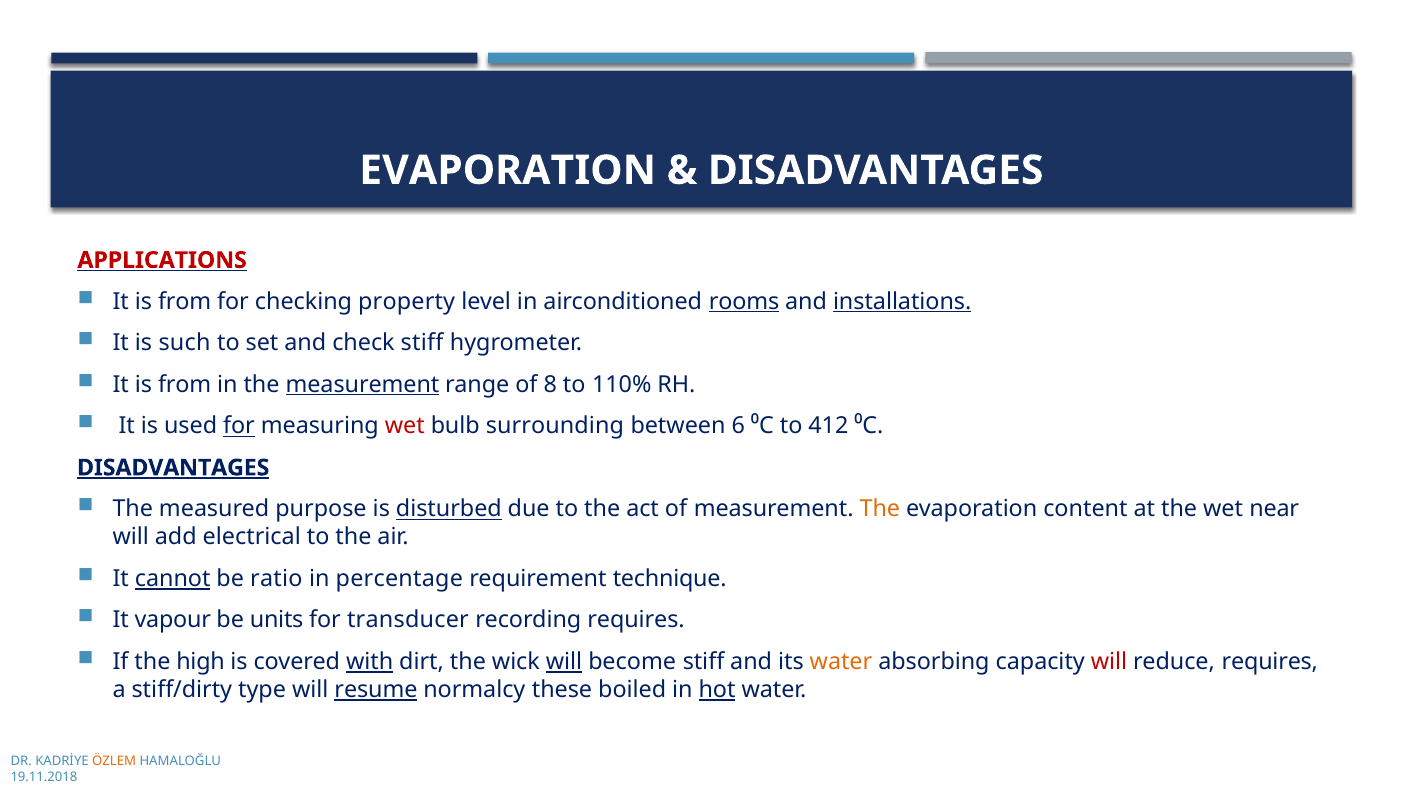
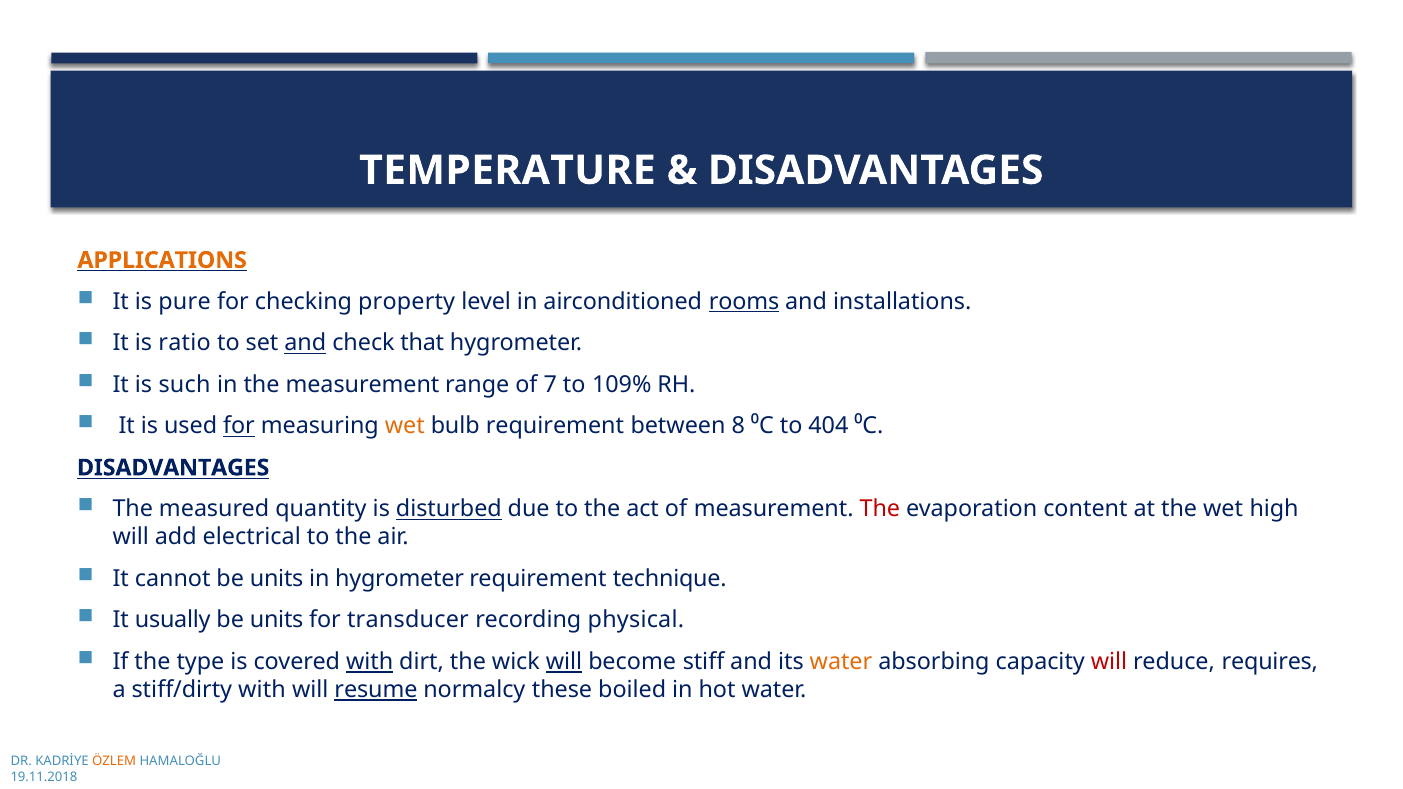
EVAPORATION at (508, 170): EVAPORATION -> TEMPERATURE
APPLICATIONS colour: red -> orange
from at (185, 302): from -> pure
installations underline: present -> none
such: such -> ratio
and at (305, 343) underline: none -> present
check stiff: stiff -> that
from at (185, 385): from -> such
measurement at (362, 385) underline: present -> none
8: 8 -> 7
110%: 110% -> 109%
wet at (405, 426) colour: red -> orange
bulb surrounding: surrounding -> requirement
6: 6 -> 8
412: 412 -> 404
DISADVANTAGES at (173, 468) underline: present -> none
purpose: purpose -> quantity
The at (880, 509) colour: orange -> red
near: near -> high
cannot underline: present -> none
ratio at (276, 579): ratio -> units
in percentage: percentage -> hygrometer
vapour: vapour -> usually
recording requires: requires -> physical
high: high -> type
stiff/dirty type: type -> with
hot underline: present -> none
